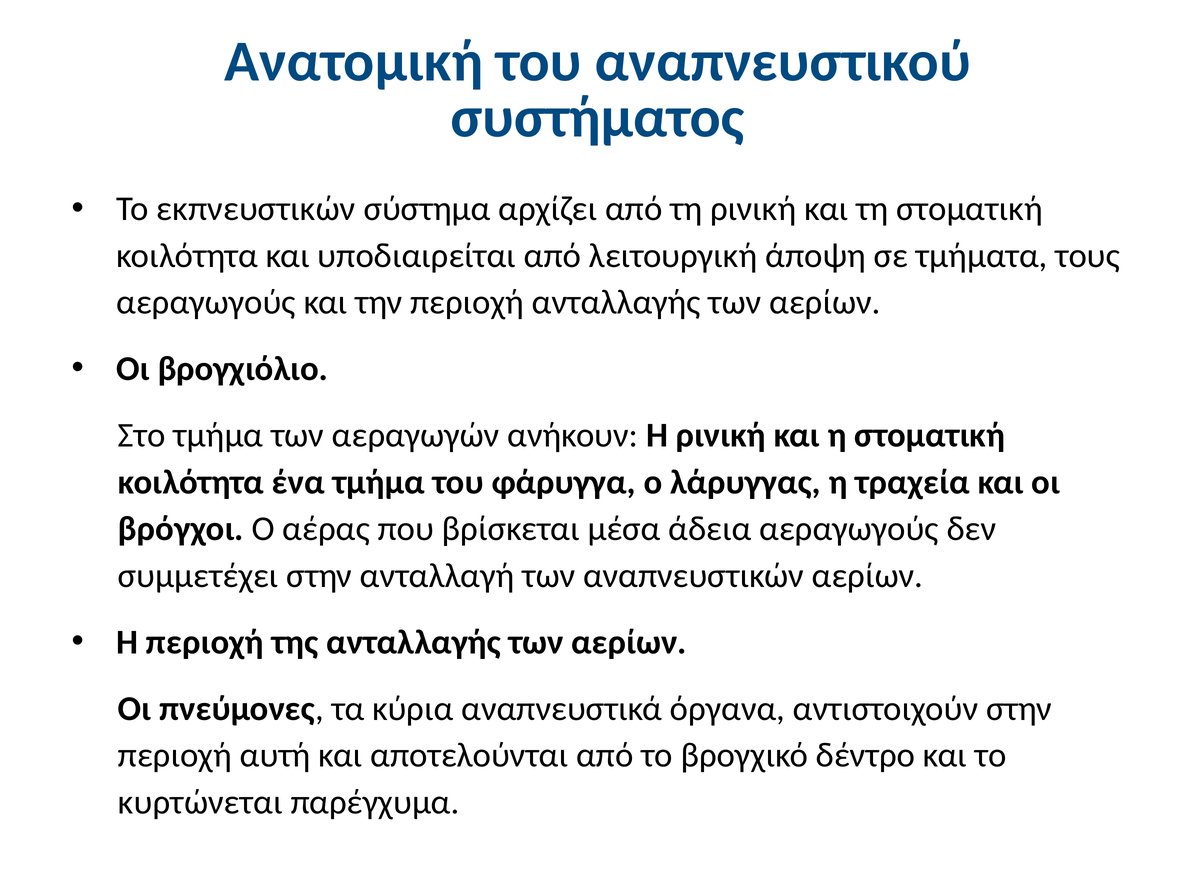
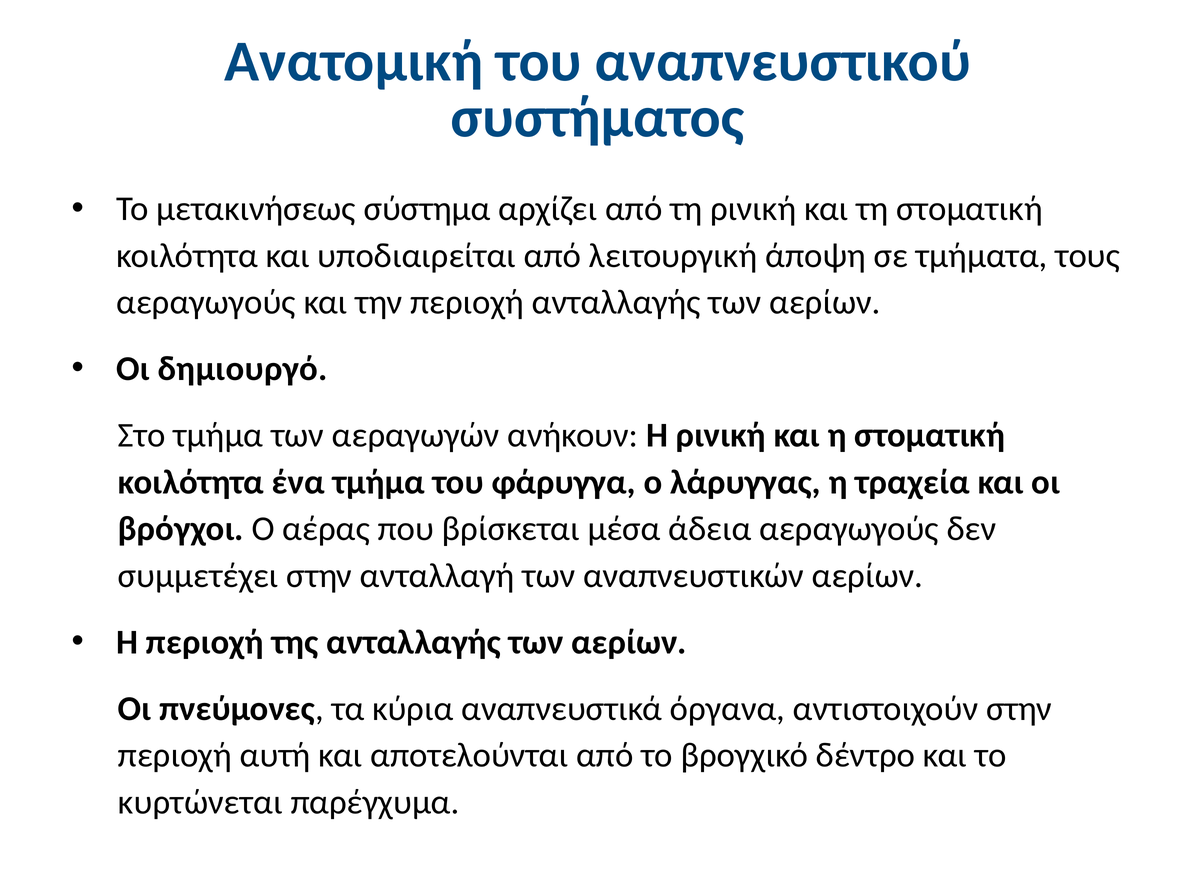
εκπνευστικών: εκπνευστικών -> μετακινήσεως
βρογχιόλιο: βρογχιόλιο -> δημιουργό
